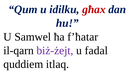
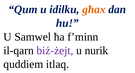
għax colour: red -> orange
f’ħatar: f’ħatar -> f’minn
fadal: fadal -> nurik
